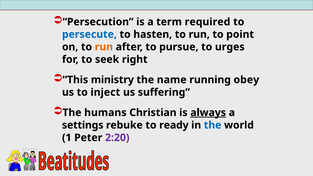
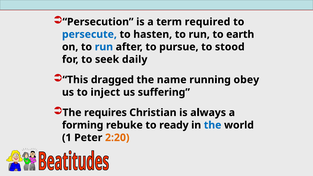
point: point -> earth
run at (104, 47) colour: orange -> blue
urges: urges -> stood
right: right -> daily
ministry: ministry -> dragged
humans: humans -> requires
always underline: present -> none
settings: settings -> forming
2:20 colour: purple -> orange
